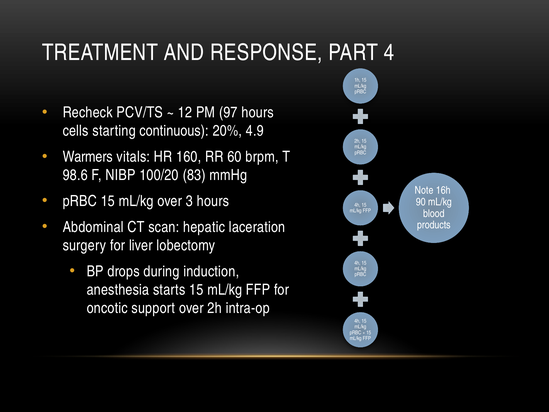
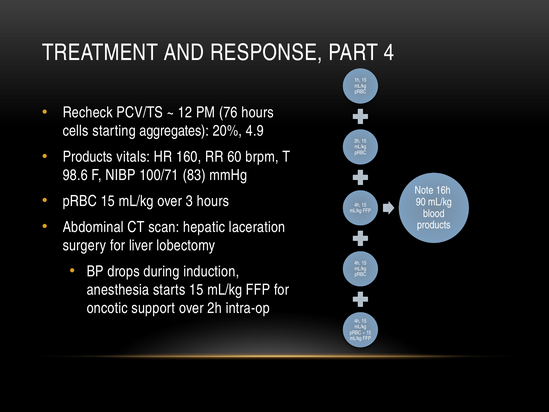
97: 97 -> 76
continuous: continuous -> aggregates
Warmers at (88, 157): Warmers -> Products
100/20: 100/20 -> 100/71
